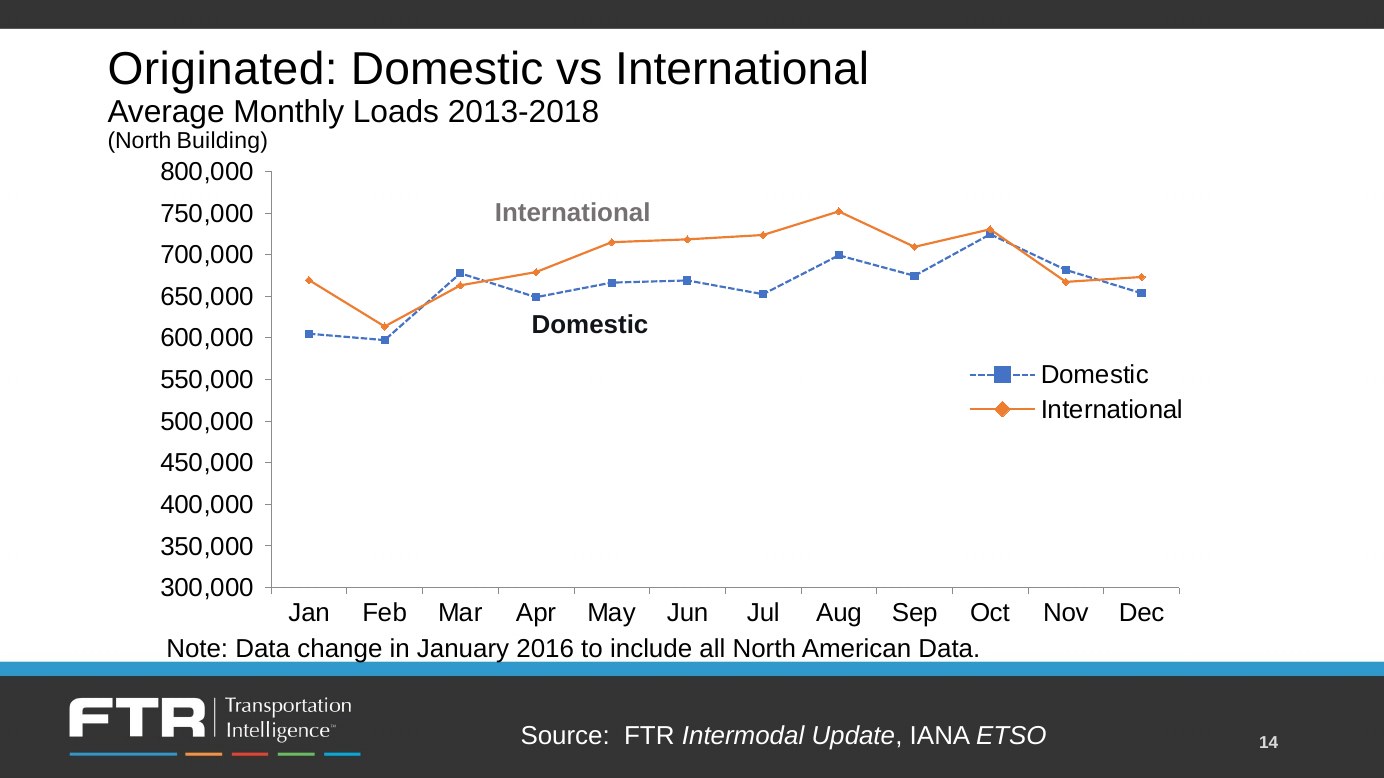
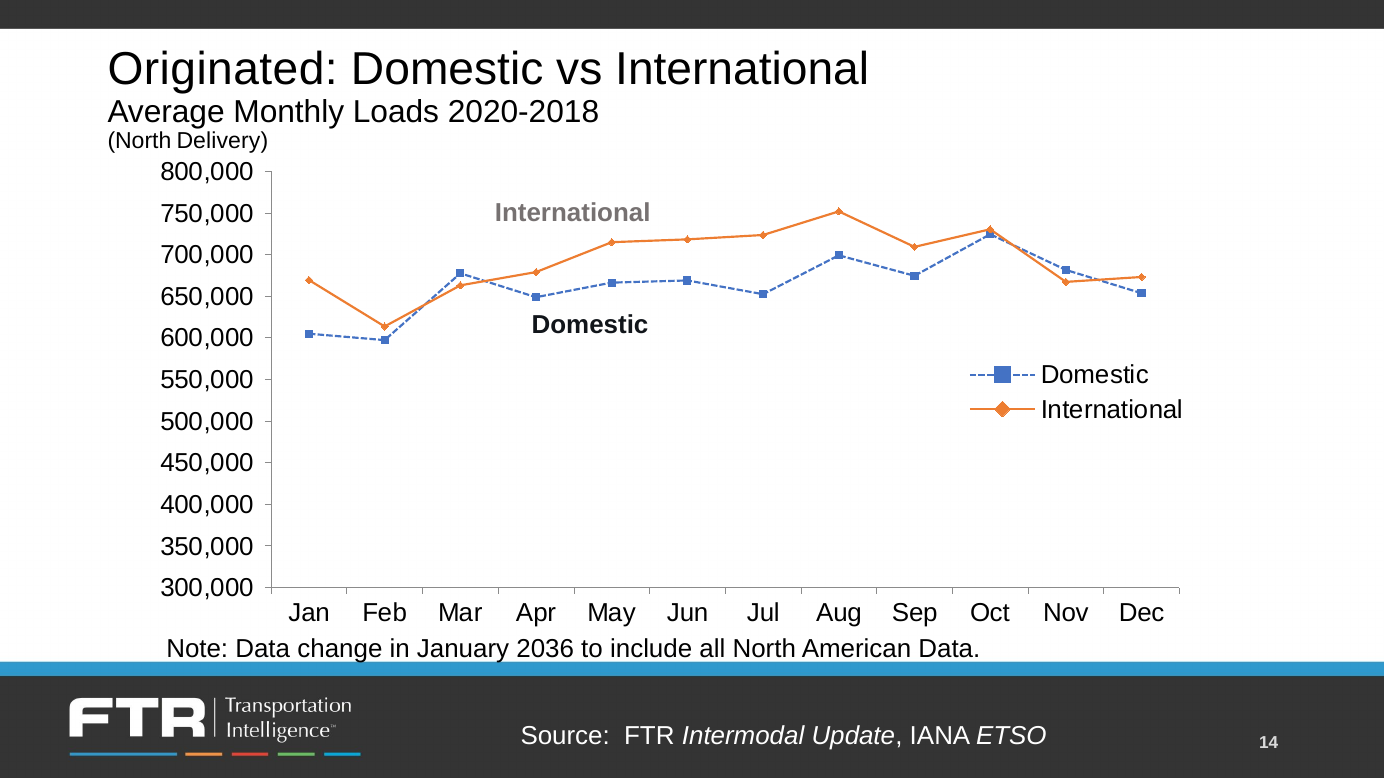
2013-2018: 2013-2018 -> 2020-2018
Building: Building -> Delivery
2016: 2016 -> 2036
